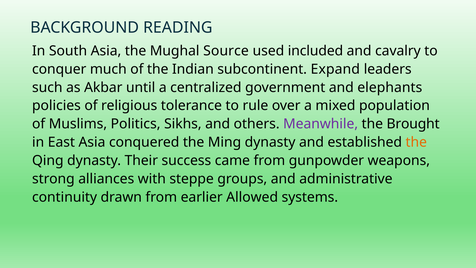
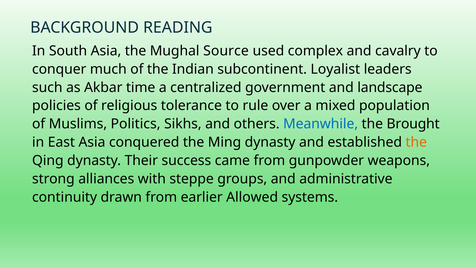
included: included -> complex
Expand: Expand -> Loyalist
until: until -> time
elephants: elephants -> landscape
Meanwhile colour: purple -> blue
